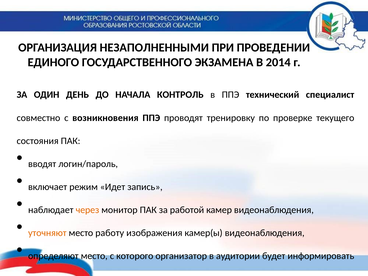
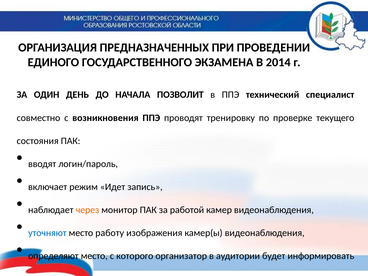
НЕЗАПОЛНЕННЫМИ: НЕЗАПОЛНЕННЫМИ -> ПРЕДНАЗНАЧЕННЫХ
КОНТРОЛЬ: КОНТРОЛЬ -> ПОЗВОЛИТ
уточняют colour: orange -> blue
